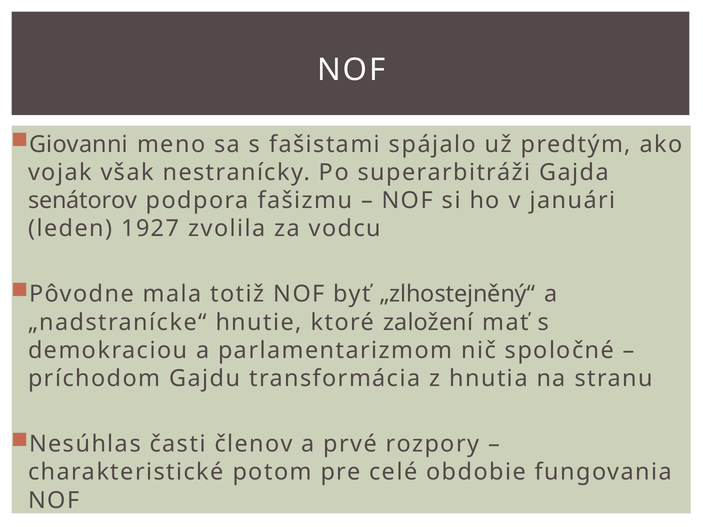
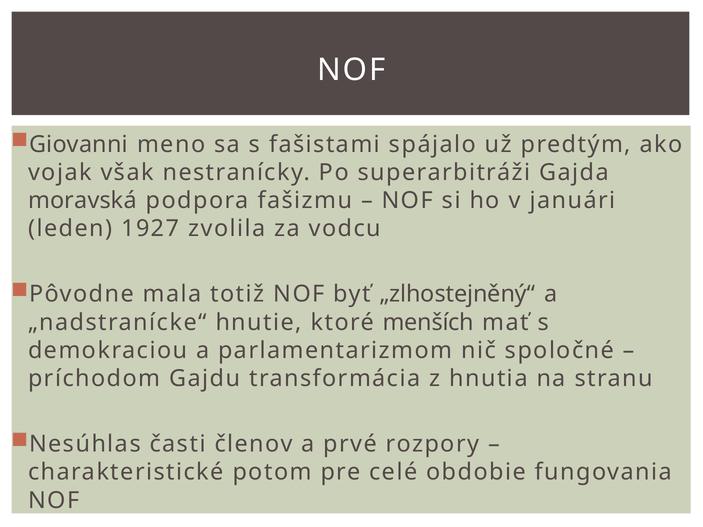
senátorov: senátorov -> moravská
založení: založení -> menších
